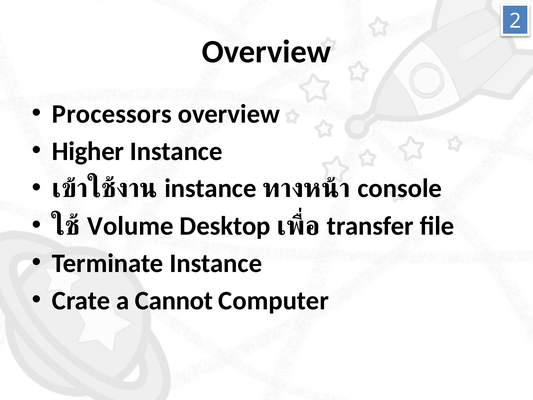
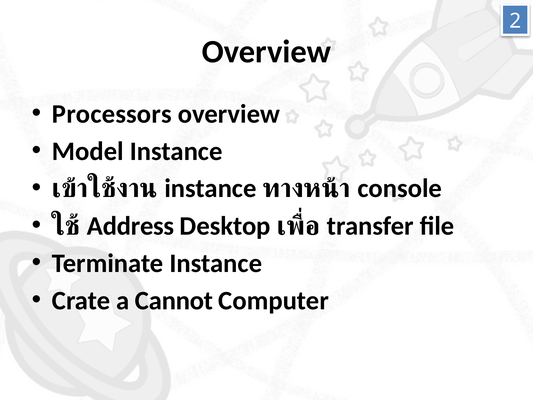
Higher: Higher -> Model
Volume: Volume -> Address
